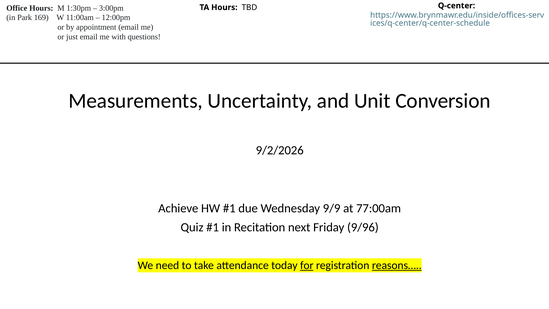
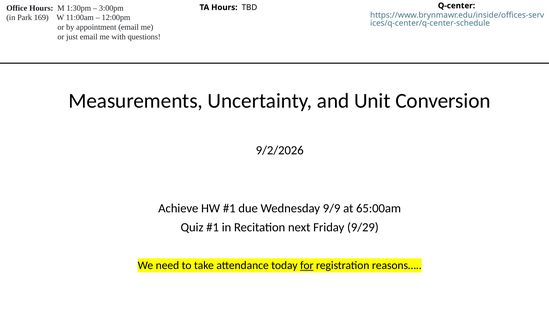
77:00am: 77:00am -> 65:00am
9/96: 9/96 -> 9/29
reasons… underline: present -> none
